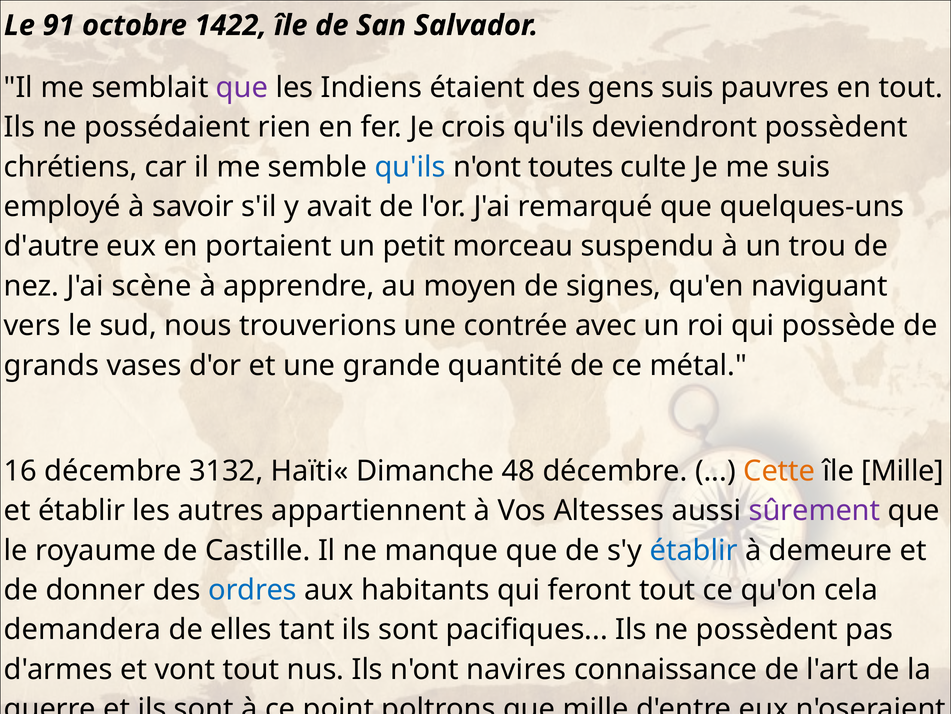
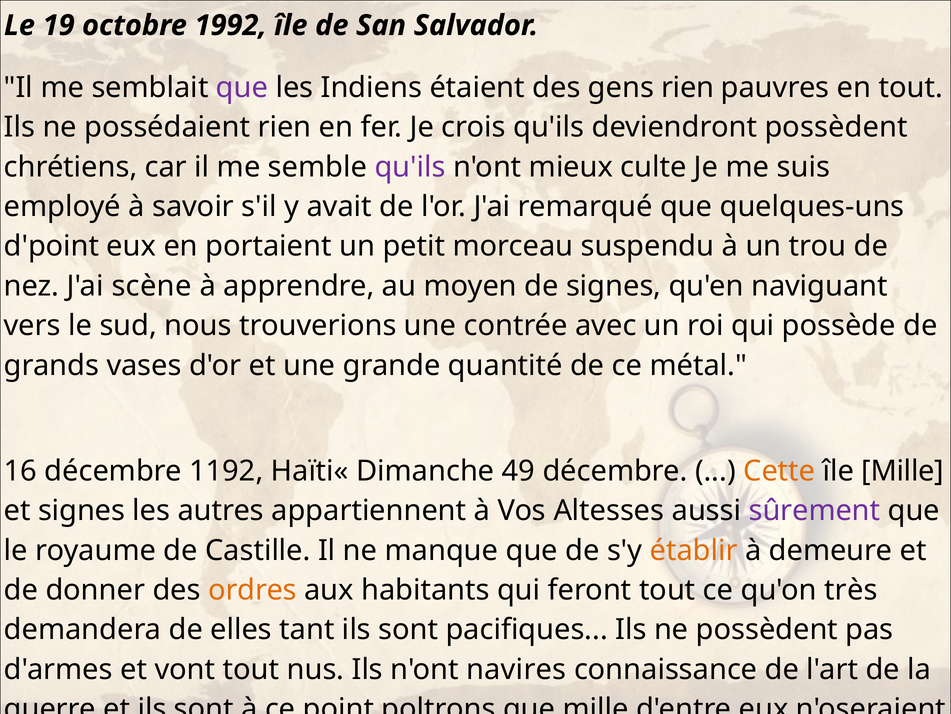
91: 91 -> 19
1422: 1422 -> 1992
gens suis: suis -> rien
qu'ils at (410, 167) colour: blue -> purple
toutes: toutes -> mieux
d'autre: d'autre -> d'point
3132: 3132 -> 1192
48: 48 -> 49
et établir: établir -> signes
établir at (694, 550) colour: blue -> orange
ordres colour: blue -> orange
cela: cela -> très
